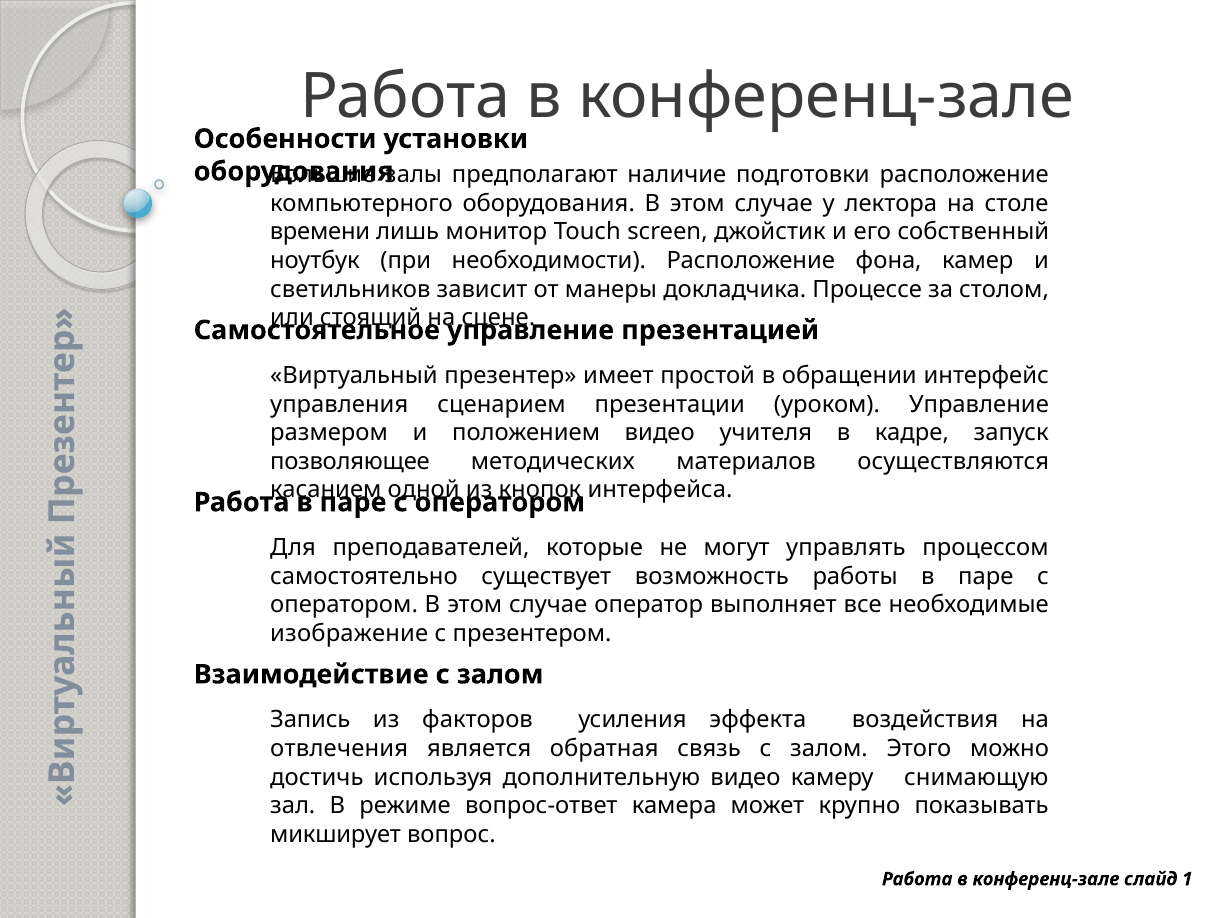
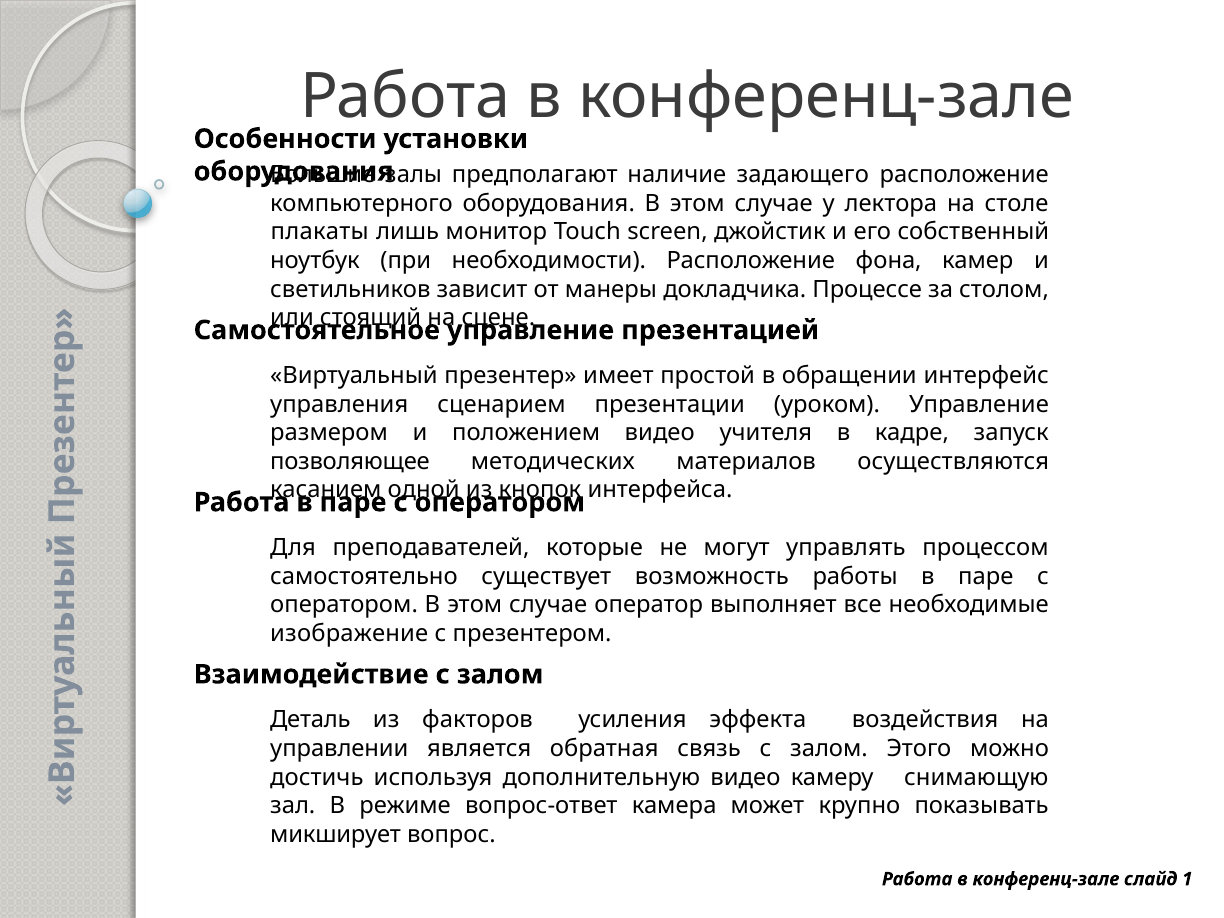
подготовки: подготовки -> задающего
времени: времени -> плакаты
Запись: Запись -> Деталь
отвлечения: отвлечения -> управлении
